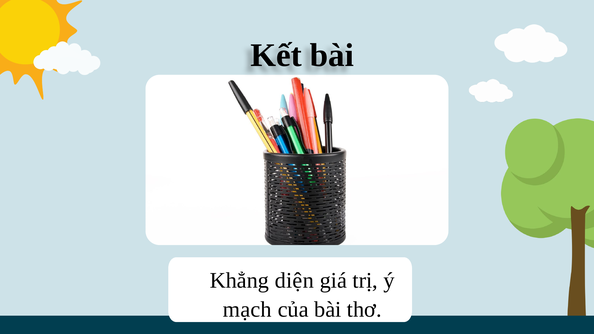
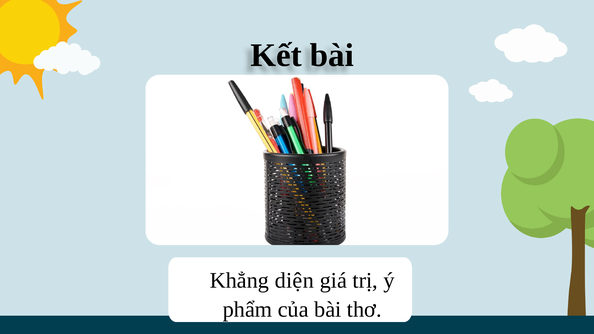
mạch: mạch -> phẩm
